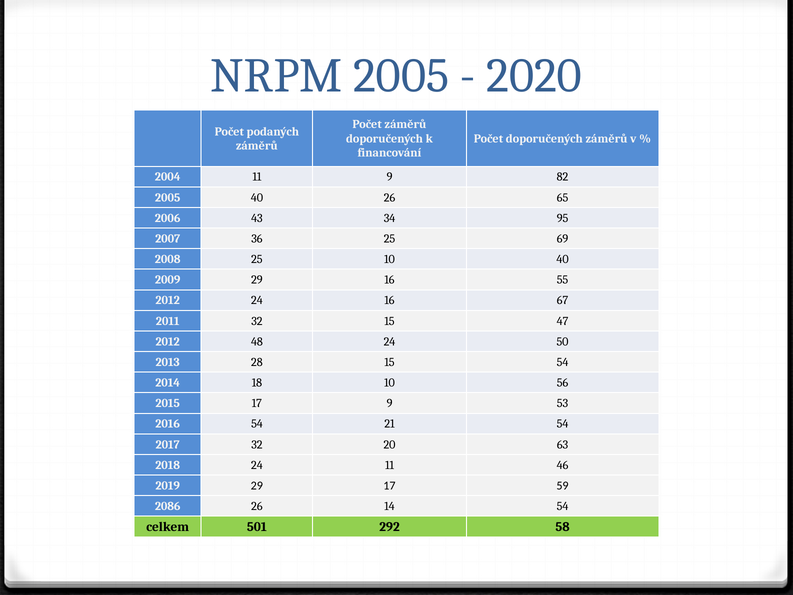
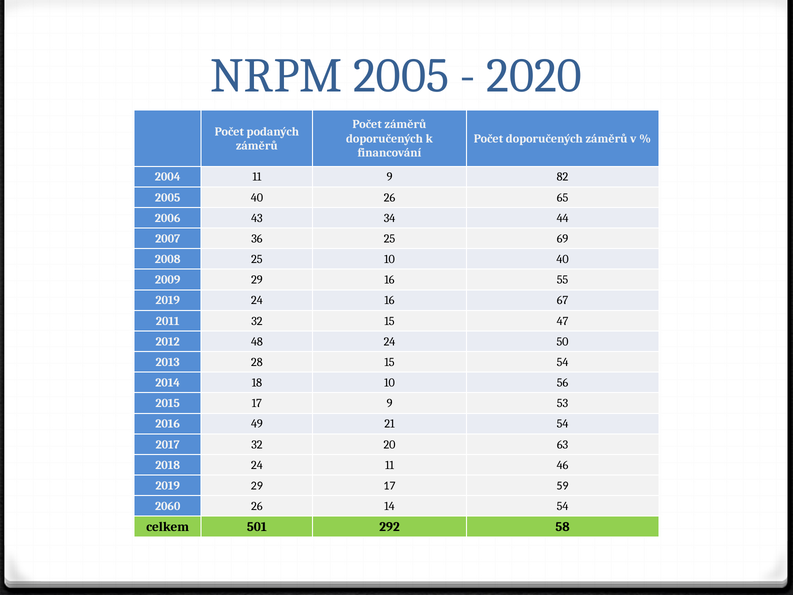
95: 95 -> 44
2012 at (168, 300): 2012 -> 2019
2016 54: 54 -> 49
2086: 2086 -> 2060
